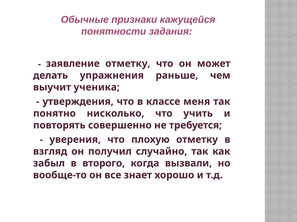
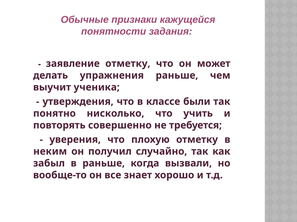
меня: меня -> были
взгляд: взгляд -> неким
в второго: второго -> раньше
